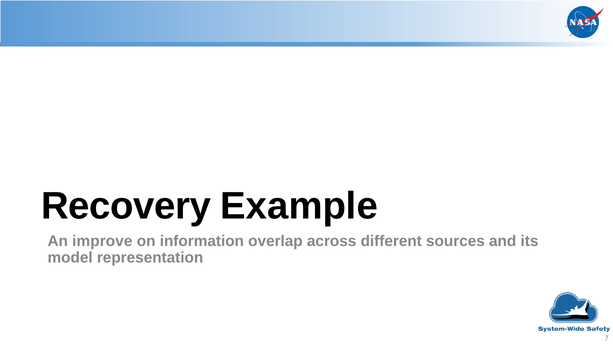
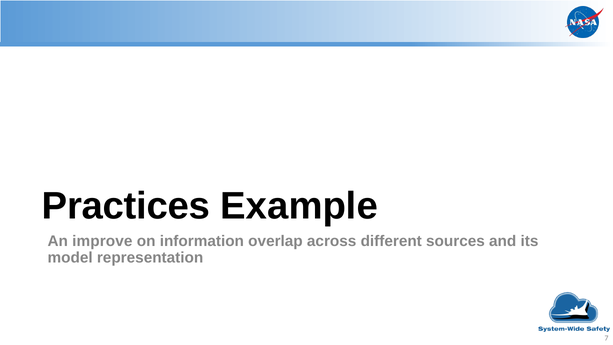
Recovery: Recovery -> Practices
